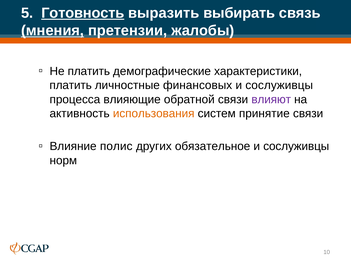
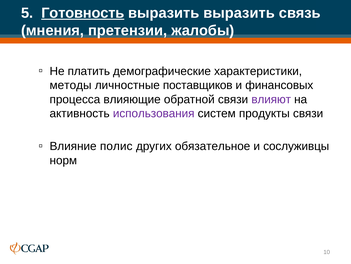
выразить выбирать: выбирать -> выразить
мнения underline: present -> none
платить at (71, 85): платить -> методы
финансовых: финансовых -> поставщиков
сослуживцы at (279, 85): сослуживцы -> финансовых
использования colour: orange -> purple
принятие: принятие -> продукты
